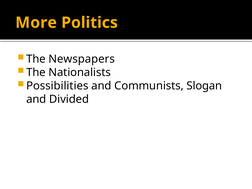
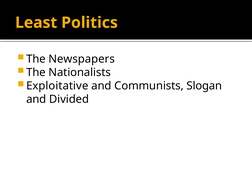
More: More -> Least
Possibilities: Possibilities -> Exploitative
